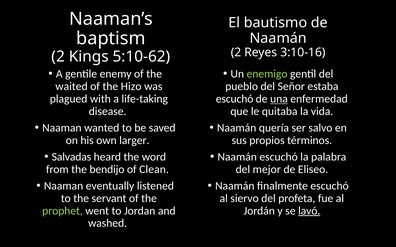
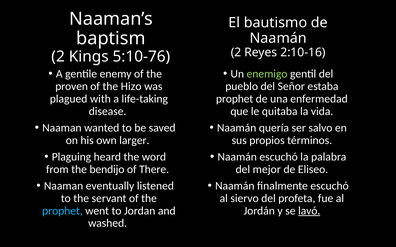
3:10-16: 3:10-16 -> 2:10-16
5:10-62: 5:10-62 -> 5:10-76
waited: waited -> proven
escuchó at (235, 99): escuchó -> prophet
una underline: present -> none
Salvadas: Salvadas -> Plaguing
Clean: Clean -> There
prophet at (62, 211) colour: light green -> light blue
